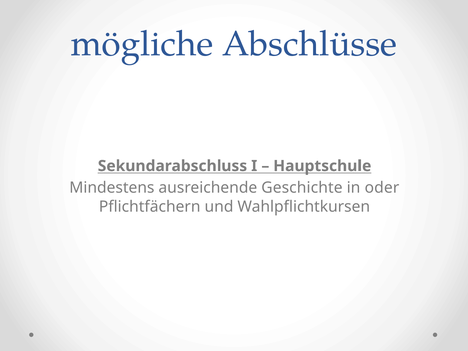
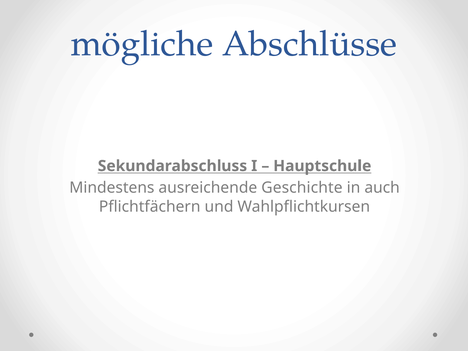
oder: oder -> auch
